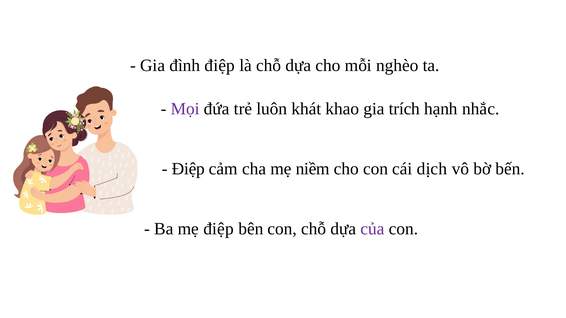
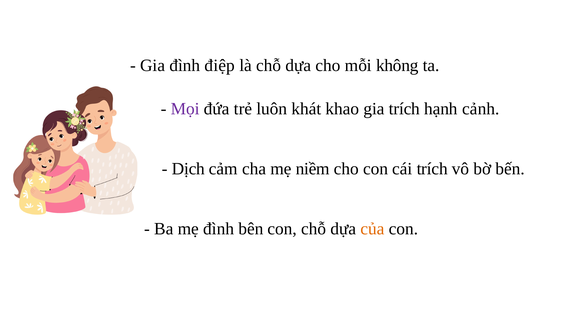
nghèo: nghèo -> không
nhắc: nhắc -> cảnh
Điệp at (188, 169): Điệp -> Dịch
cái dịch: dịch -> trích
mẹ điệp: điệp -> đình
của colour: purple -> orange
